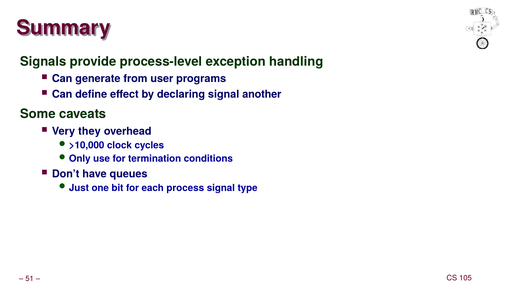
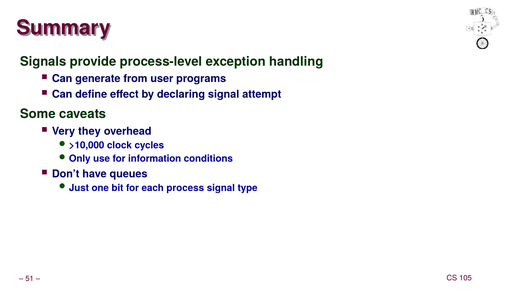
another: another -> attempt
termination: termination -> information
